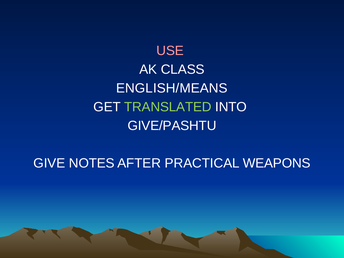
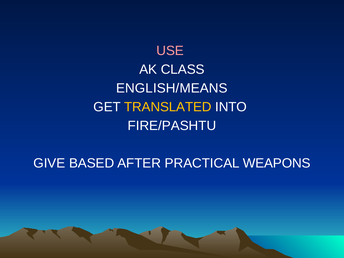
TRANSLATED colour: light green -> yellow
GIVE/PASHTU: GIVE/PASHTU -> FIRE/PASHTU
NOTES: NOTES -> BASED
